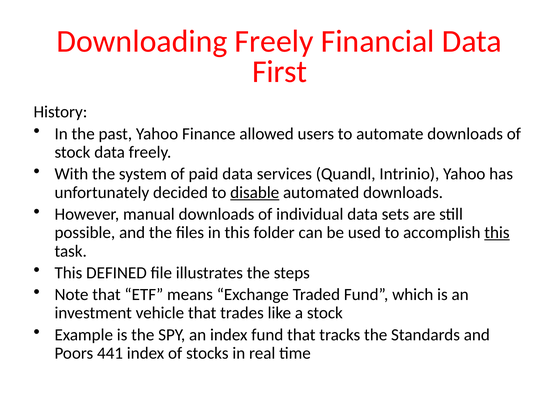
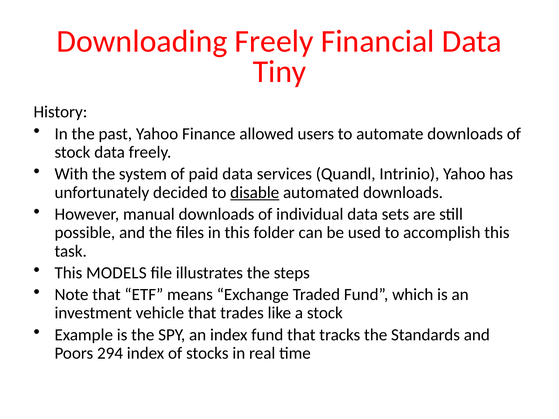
First: First -> Tiny
this at (497, 233) underline: present -> none
DEFINED: DEFINED -> MODELS
441: 441 -> 294
